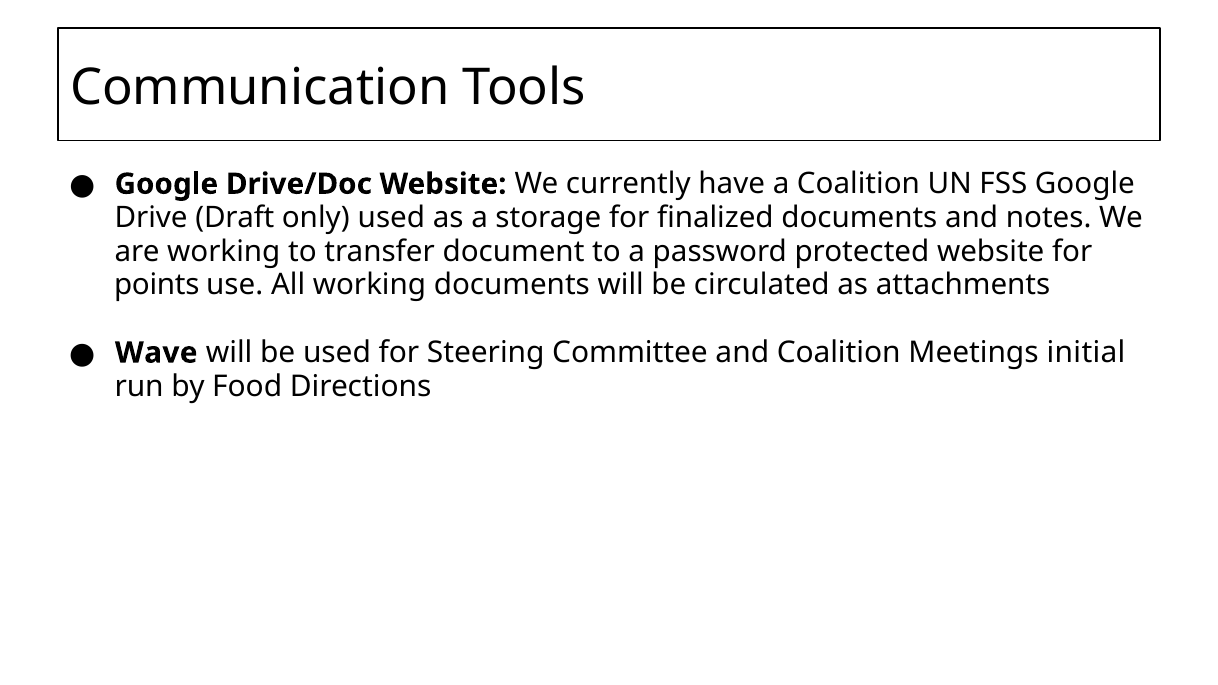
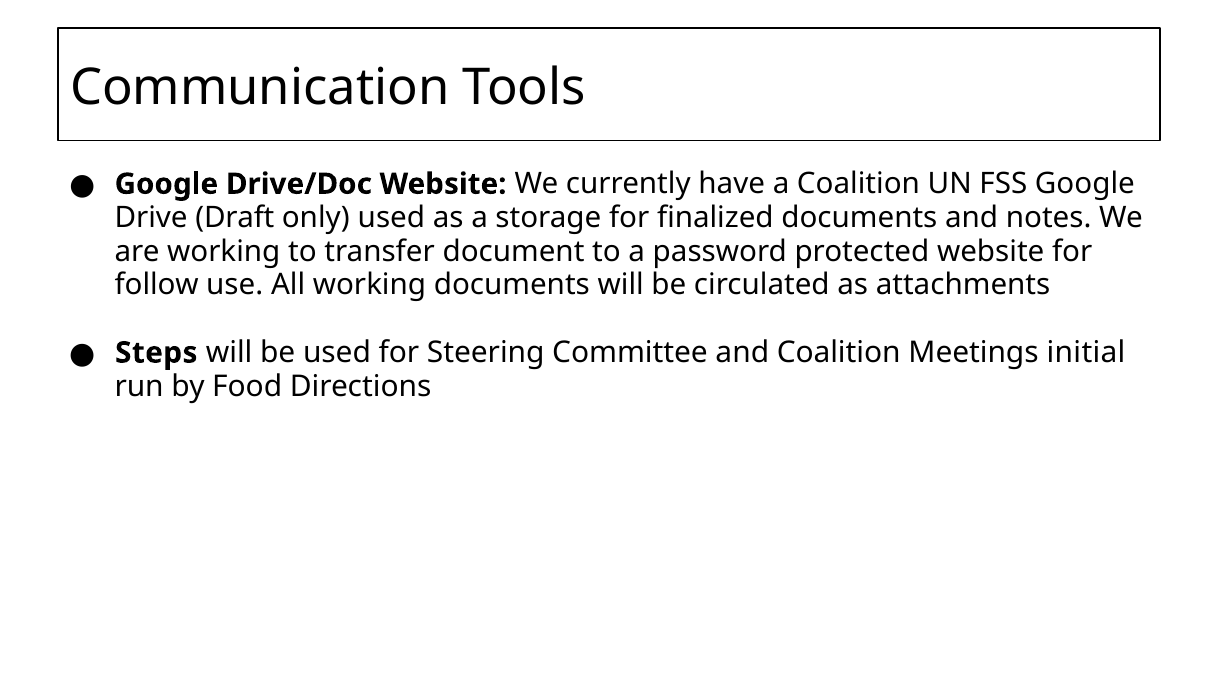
points: points -> follow
Wave: Wave -> Steps
